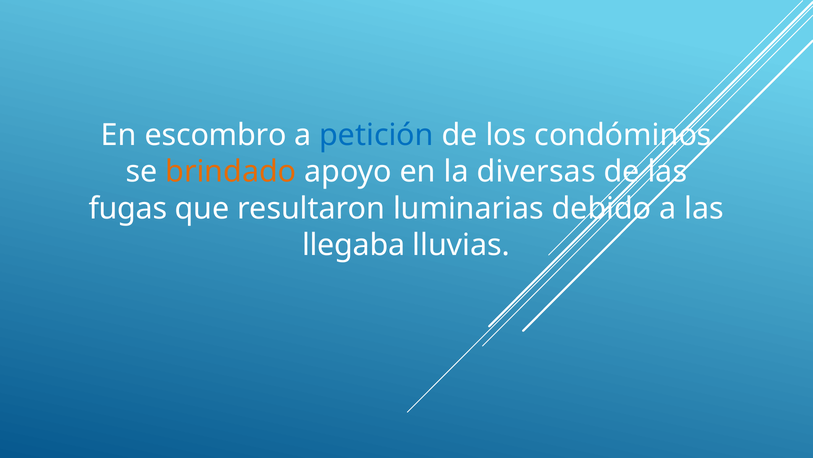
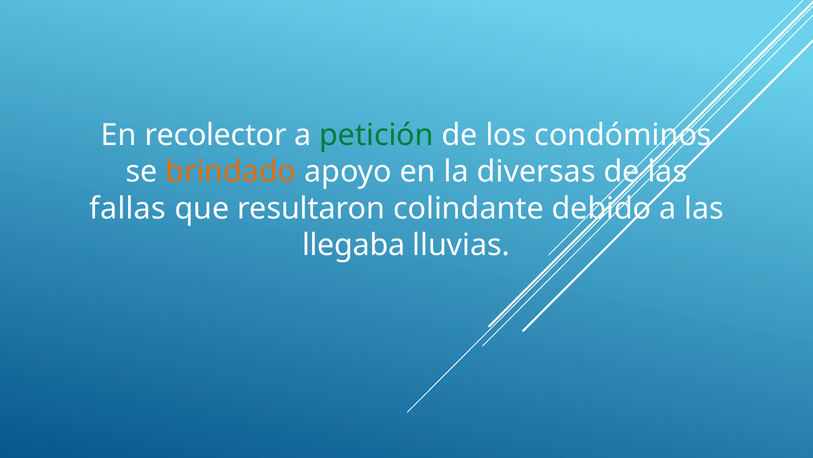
escombro: escombro -> recolector
petición colour: blue -> green
fugas: fugas -> fallas
luminarias: luminarias -> colindante
